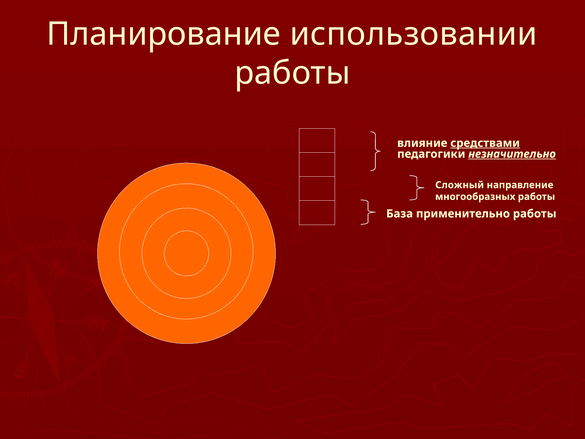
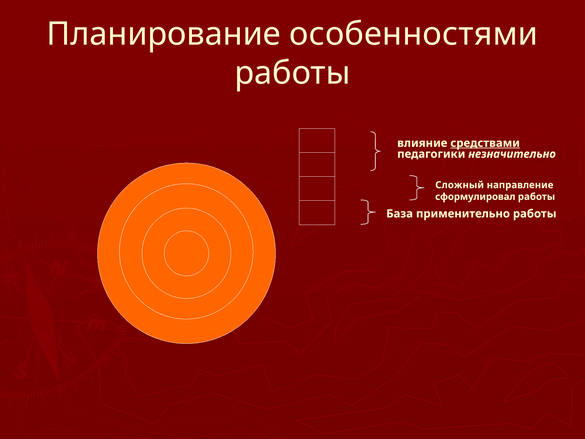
использовании: использовании -> особенностями
незначительно underline: present -> none
многообразных: многообразных -> сформулировал
